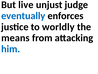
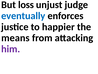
live: live -> loss
worldly: worldly -> happier
him colour: blue -> purple
